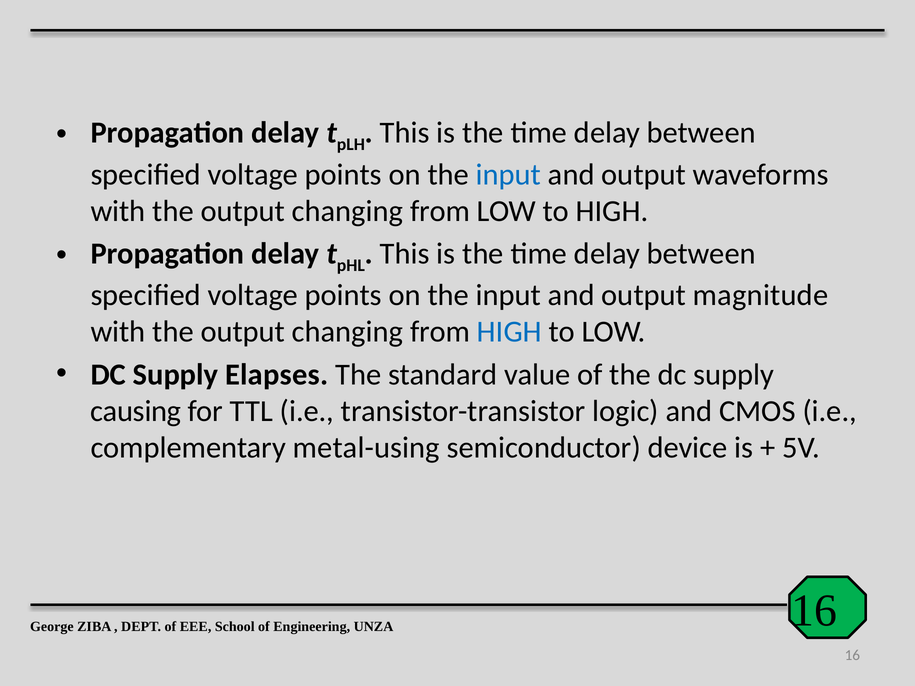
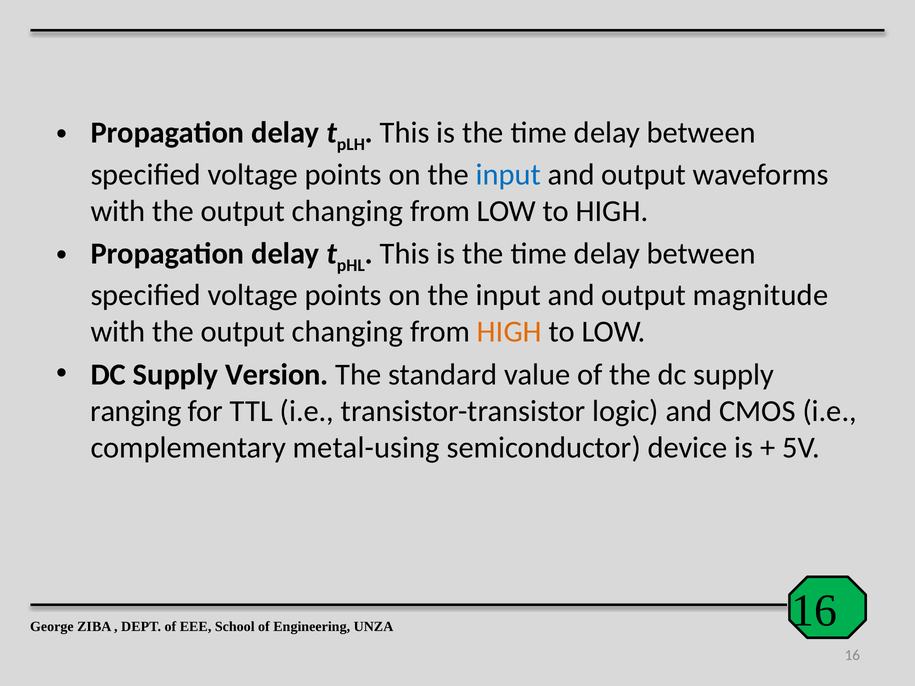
HIGH at (509, 332) colour: blue -> orange
Elapses: Elapses -> Version
causing: causing -> ranging
